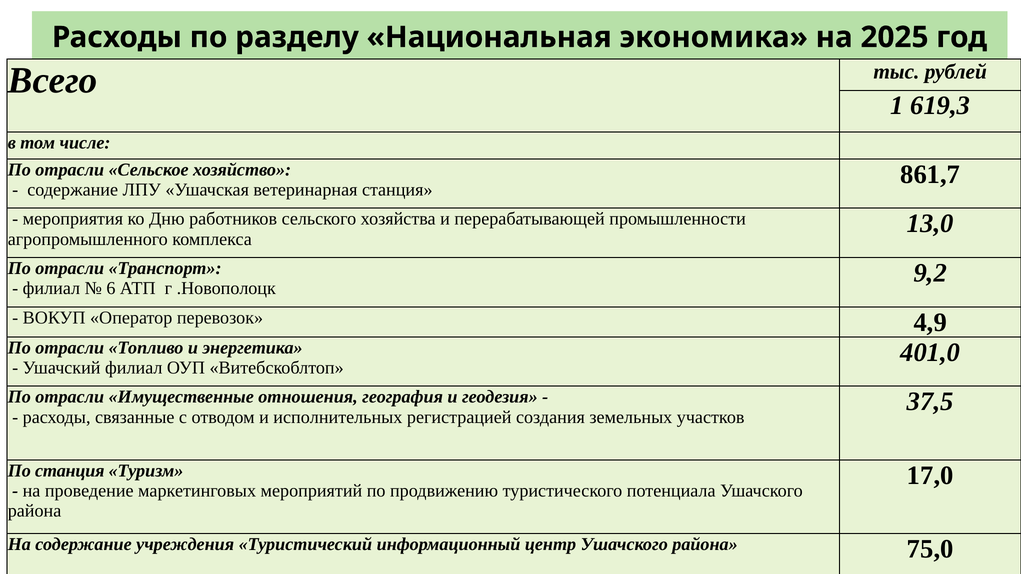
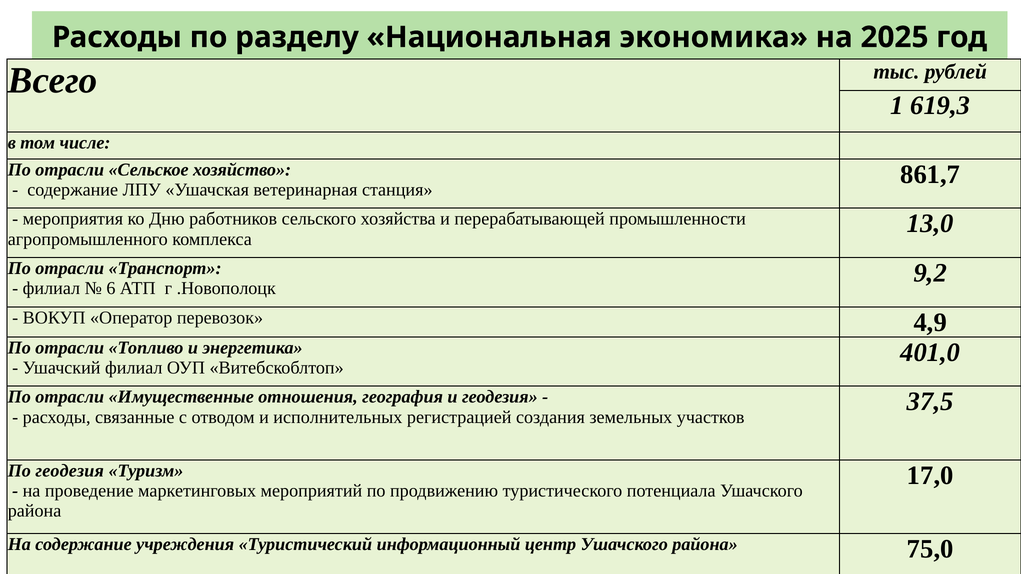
По станция: станция -> геодезия
